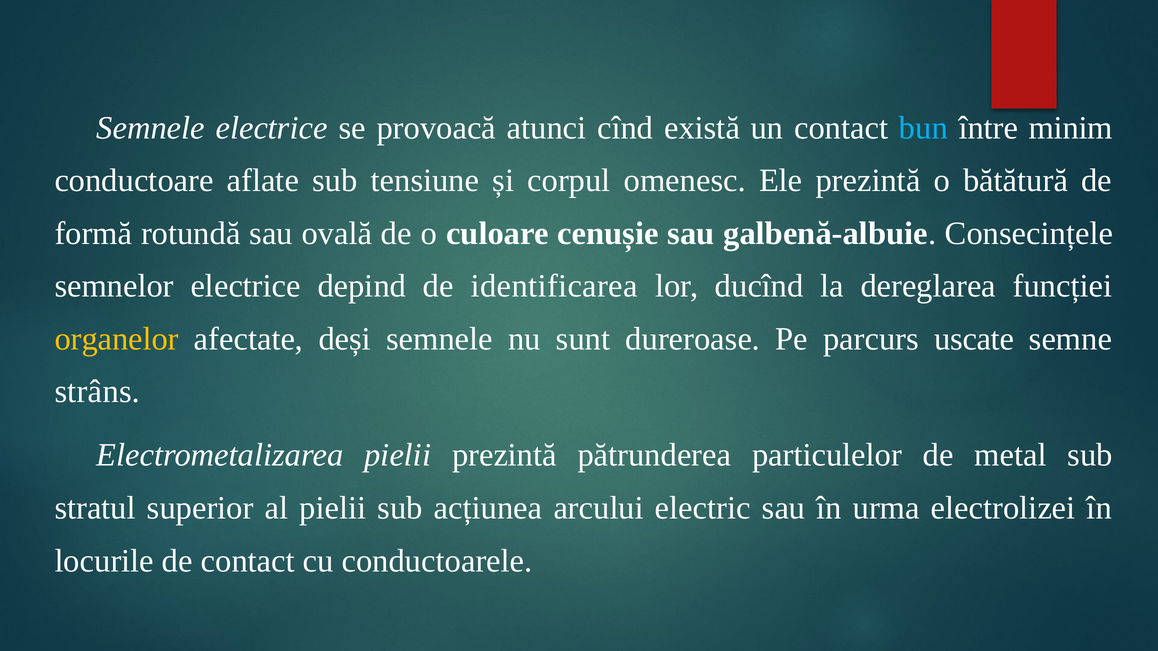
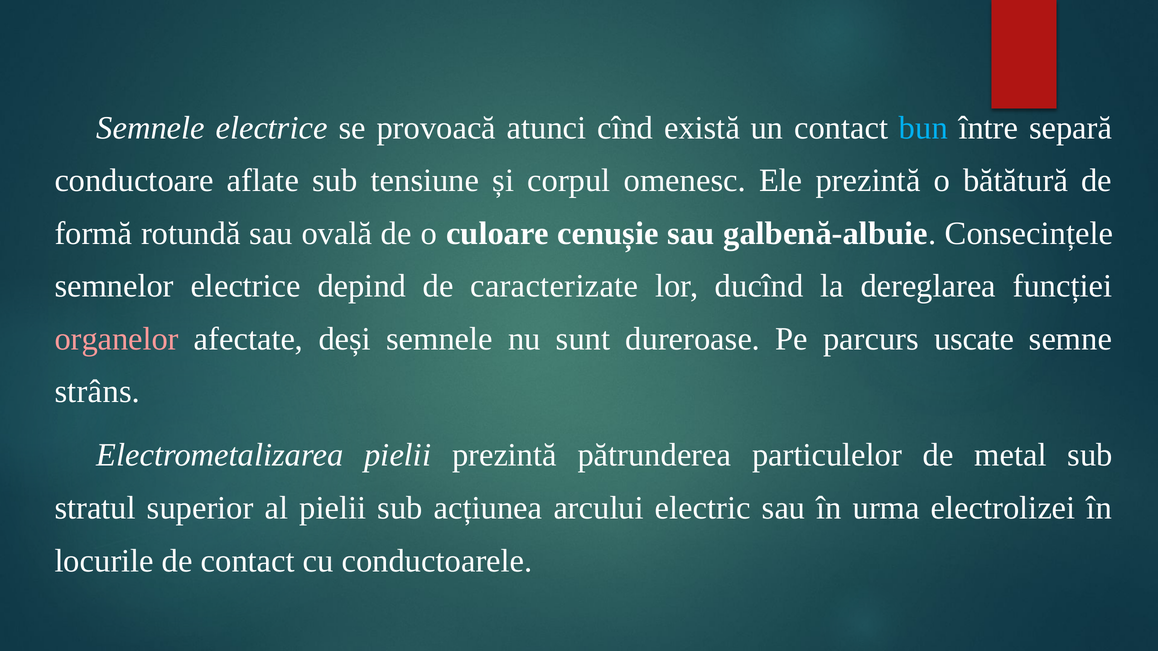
minim: minim -> separă
identificarea: identificarea -> caracterizate
organelor colour: yellow -> pink
